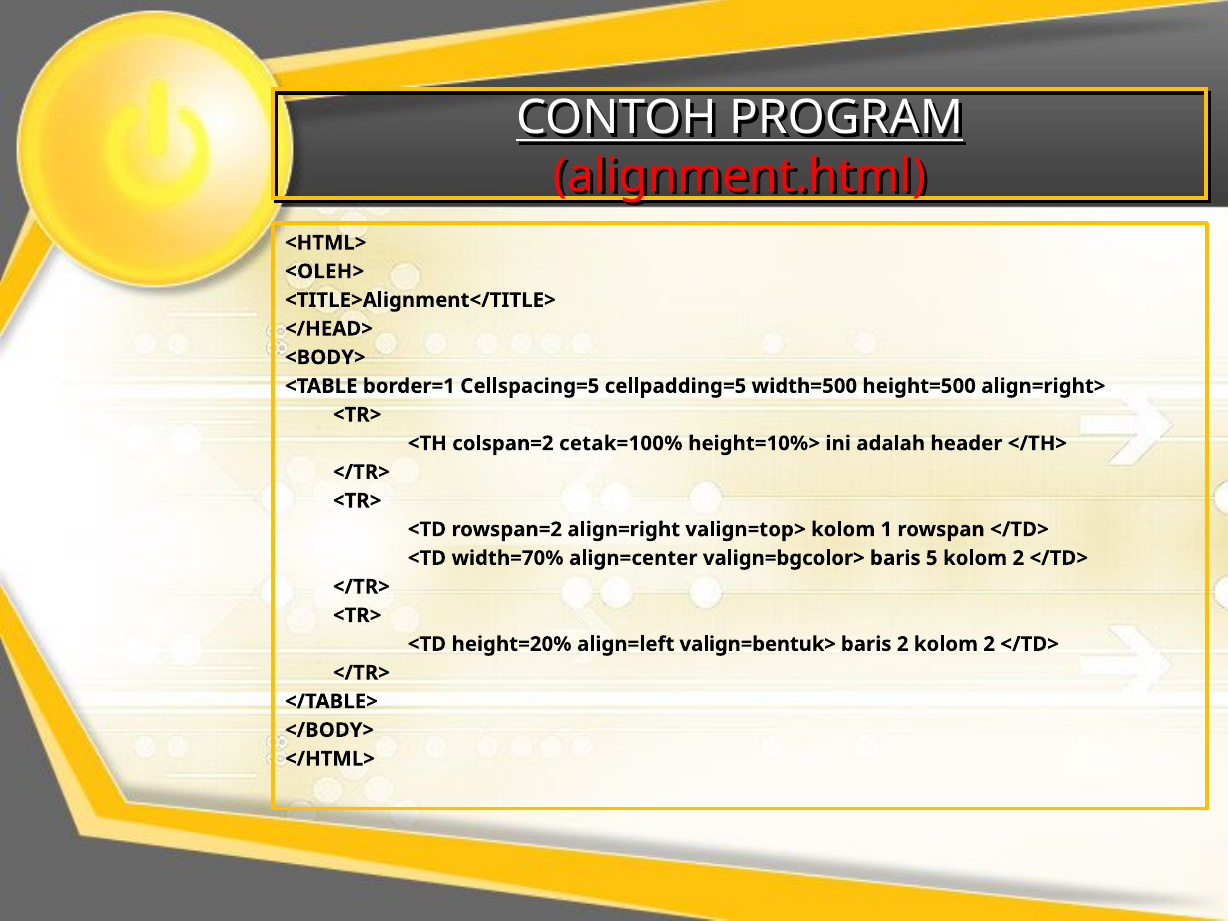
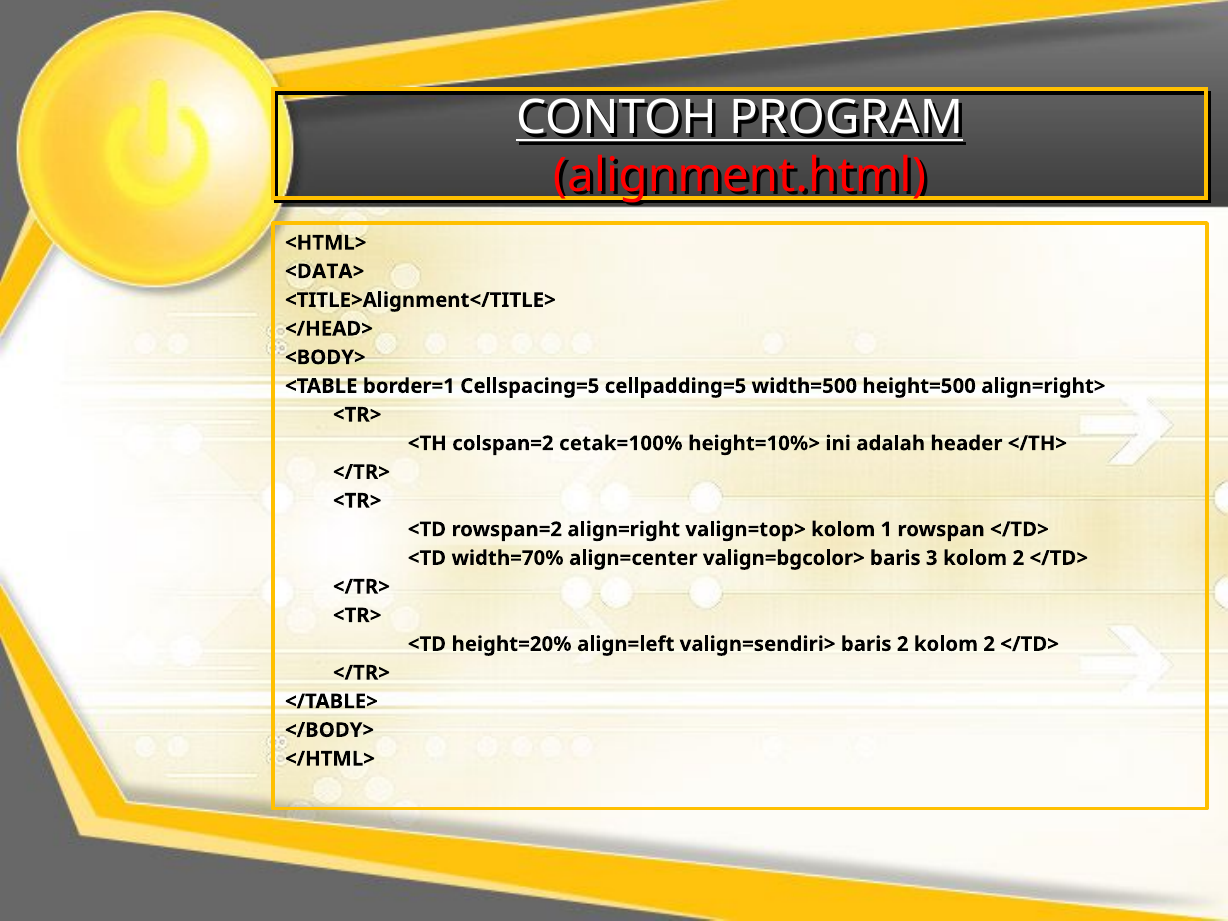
<OLEH>: <OLEH> -> <DATA>
5: 5 -> 3
valign=bentuk>: valign=bentuk> -> valign=sendiri>
